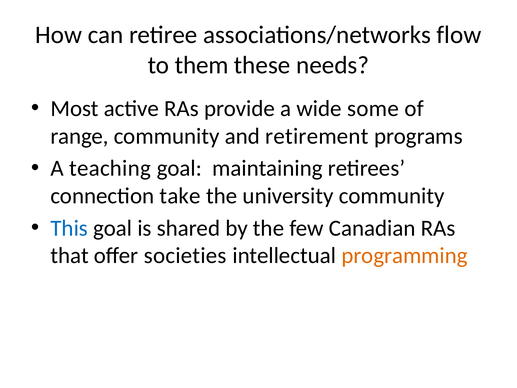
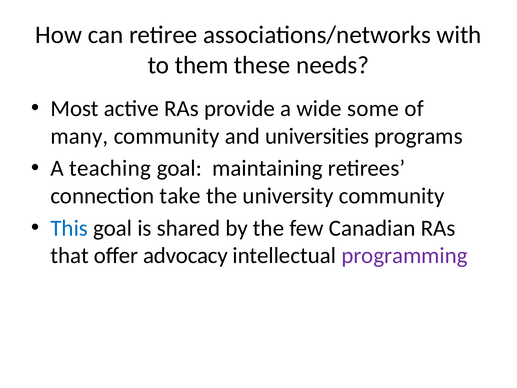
flow: flow -> with
range: range -> many
retirement: retirement -> universities
societies: societies -> advocacy
programming colour: orange -> purple
